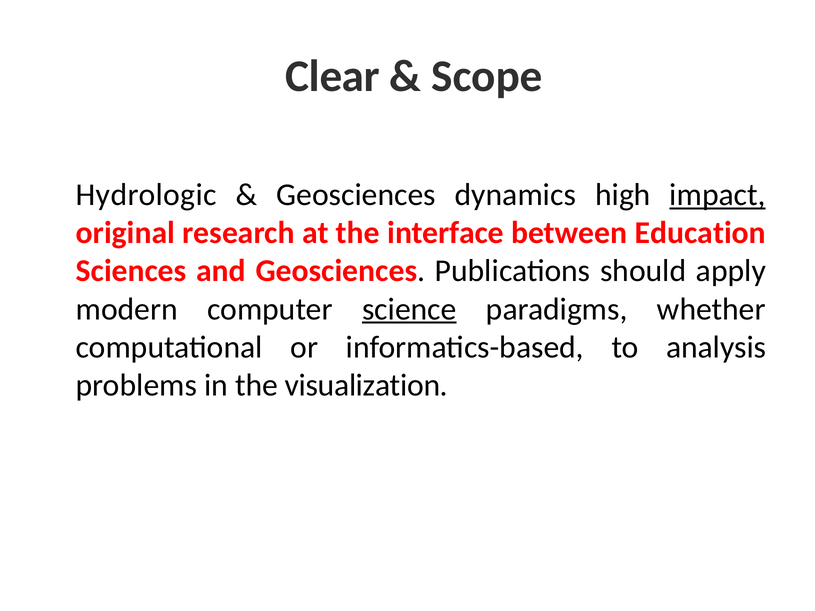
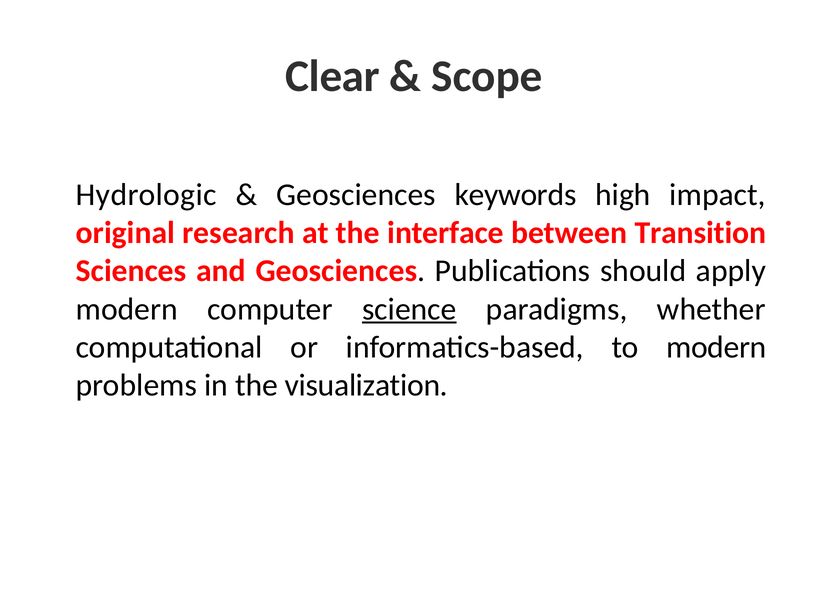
dynamics: dynamics -> keywords
impact underline: present -> none
Education: Education -> Transition
to analysis: analysis -> modern
